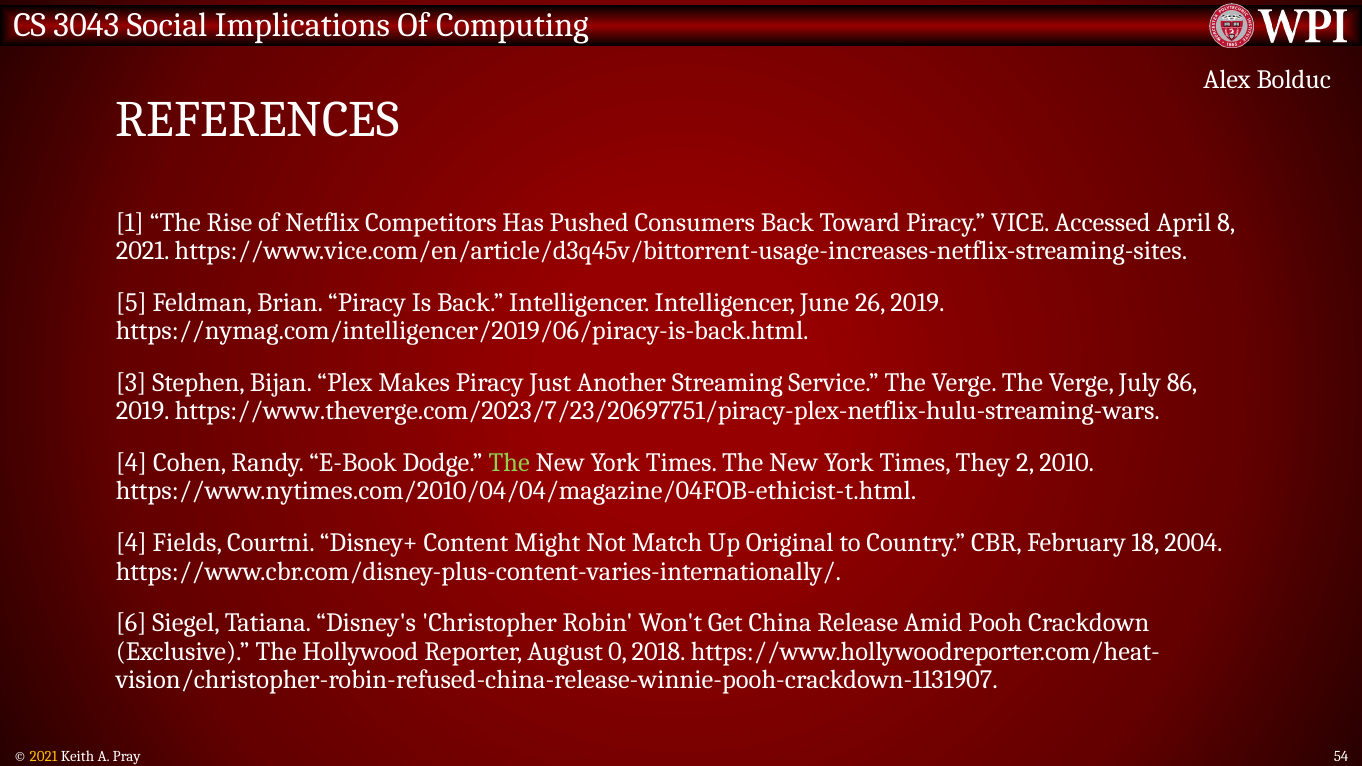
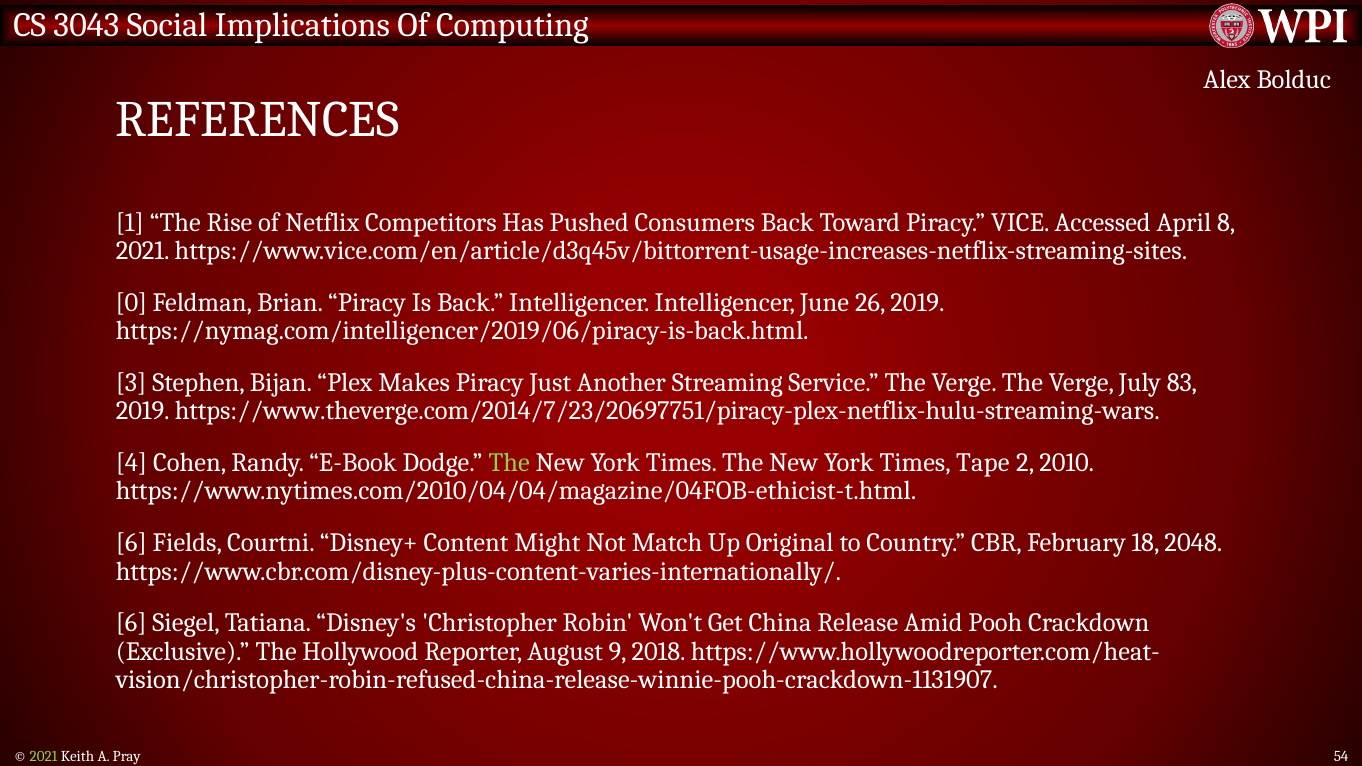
5: 5 -> 0
86: 86 -> 83
https://www.theverge.com/2023/7/23/20697751/piracy-plex-netflix-hulu-streaming-wars: https://www.theverge.com/2023/7/23/20697751/piracy-plex-netflix-hulu-streaming-wars -> https://www.theverge.com/2014/7/23/20697751/piracy-plex-netflix-hulu-streaming-wars
They: They -> Tape
4 at (131, 543): 4 -> 6
2004: 2004 -> 2048
0: 0 -> 9
2021 at (44, 756) colour: yellow -> light green
